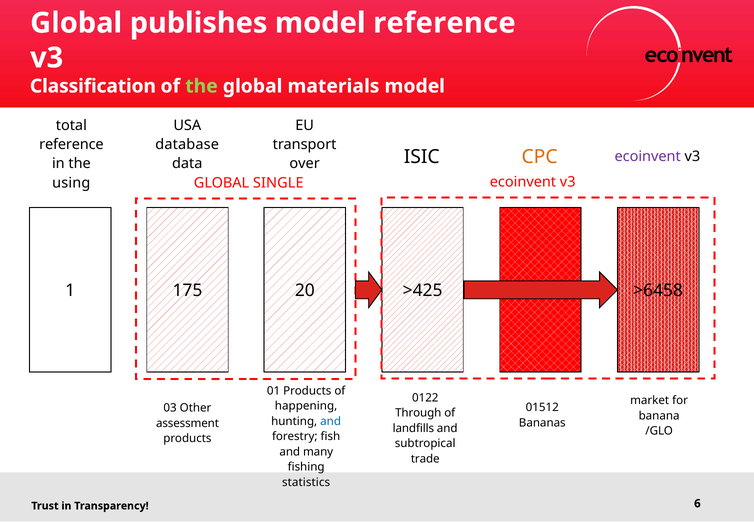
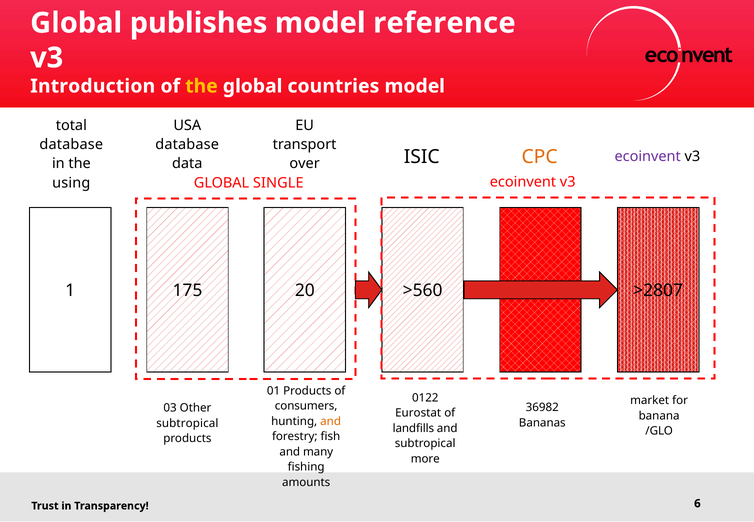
Classification: Classification -> Introduction
the at (201, 86) colour: light green -> yellow
materials: materials -> countries
reference at (71, 145): reference -> database
>425: >425 -> >560
>6458: >6458 -> >2807
happening: happening -> consumers
01512: 01512 -> 36982
Through: Through -> Eurostat
and at (331, 421) colour: blue -> orange
assessment at (187, 423): assessment -> subtropical
trade: trade -> more
statistics: statistics -> amounts
